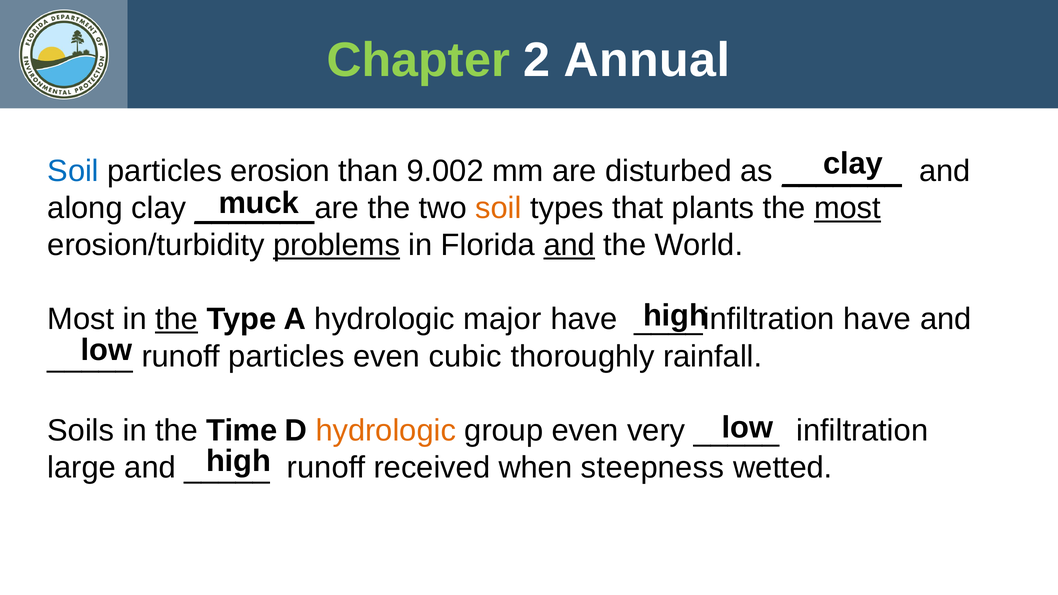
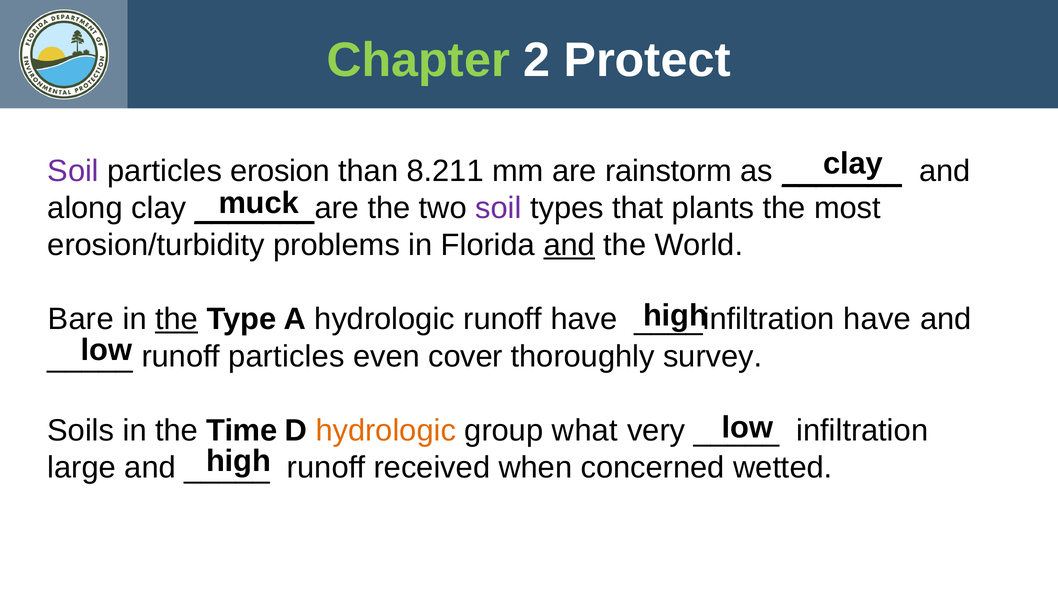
Annual: Annual -> Protect
Soil at (73, 171) colour: blue -> purple
9.002: 9.002 -> 8.211
disturbed: disturbed -> rainstorm
soil at (499, 208) colour: orange -> purple
most at (847, 208) underline: present -> none
problems underline: present -> none
Most at (81, 319): Most -> Bare
hydrologic major: major -> runoff
cubic: cubic -> cover
rainfall: rainfall -> survey
group even: even -> what
steepness: steepness -> concerned
